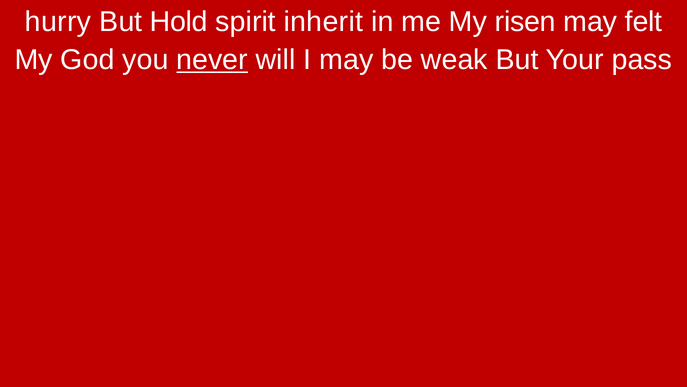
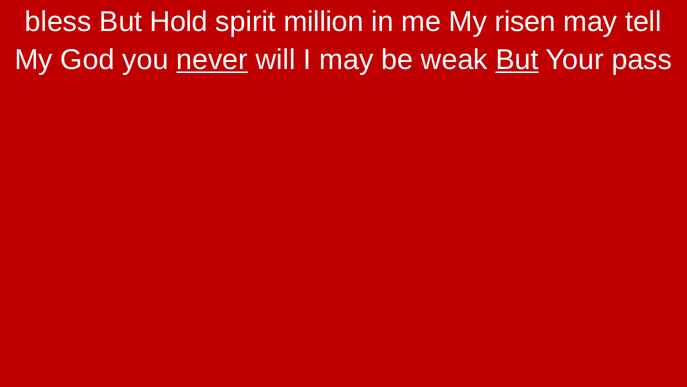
hurry: hurry -> bless
inherit: inherit -> million
felt: felt -> tell
But at (517, 60) underline: none -> present
